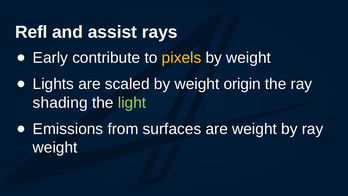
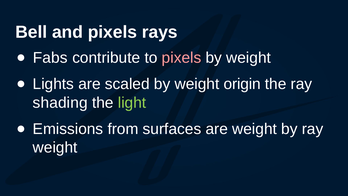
Refl: Refl -> Bell
and assist: assist -> pixels
Early: Early -> Fabs
pixels at (182, 58) colour: yellow -> pink
